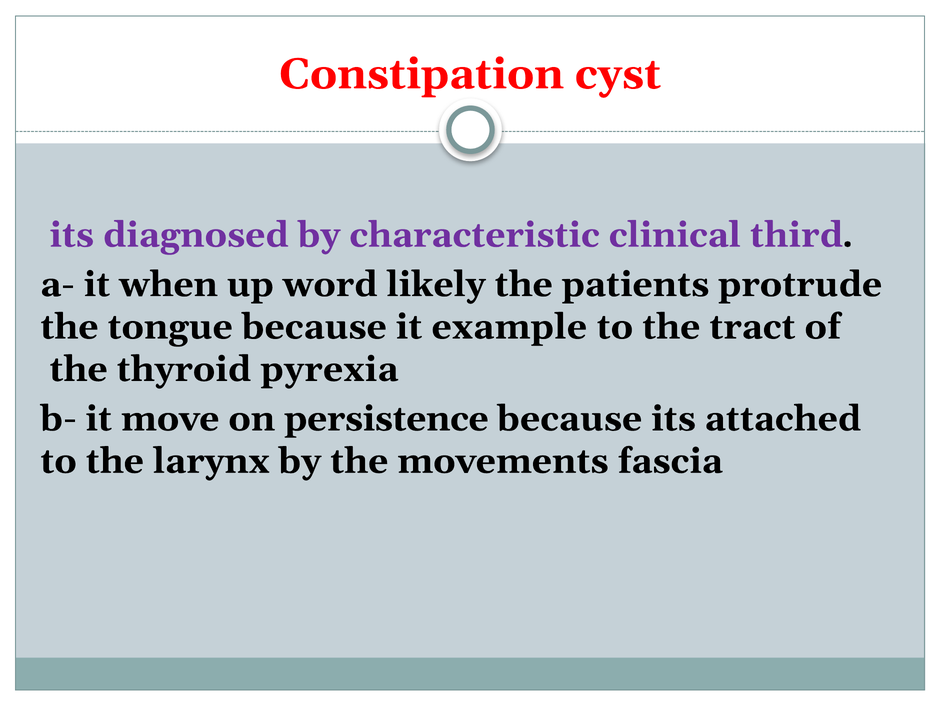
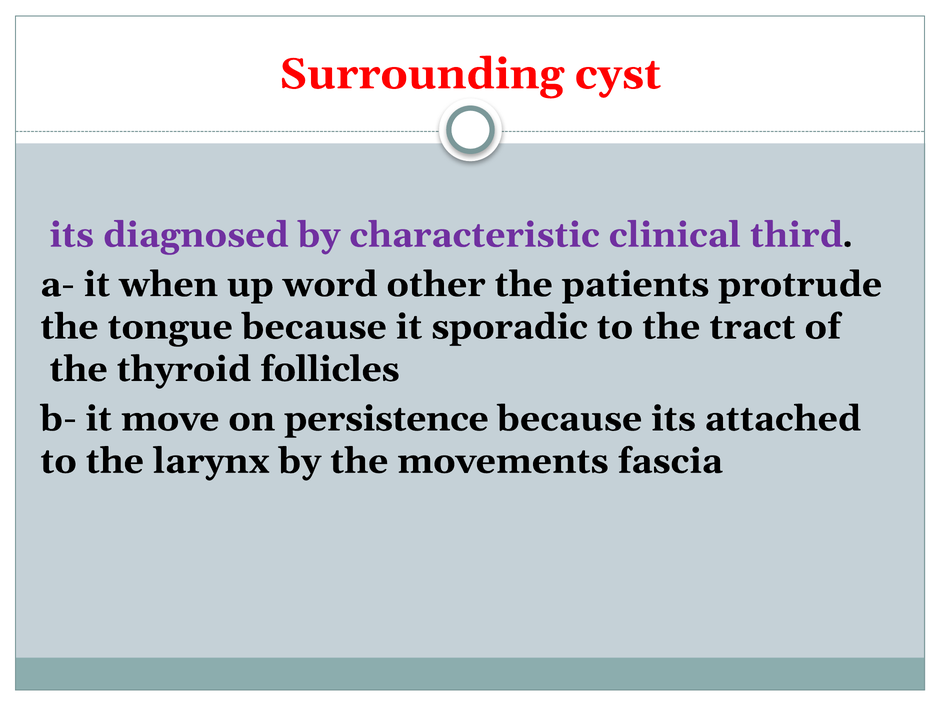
Constipation: Constipation -> Surrounding
likely: likely -> other
example: example -> sporadic
pyrexia: pyrexia -> follicles
